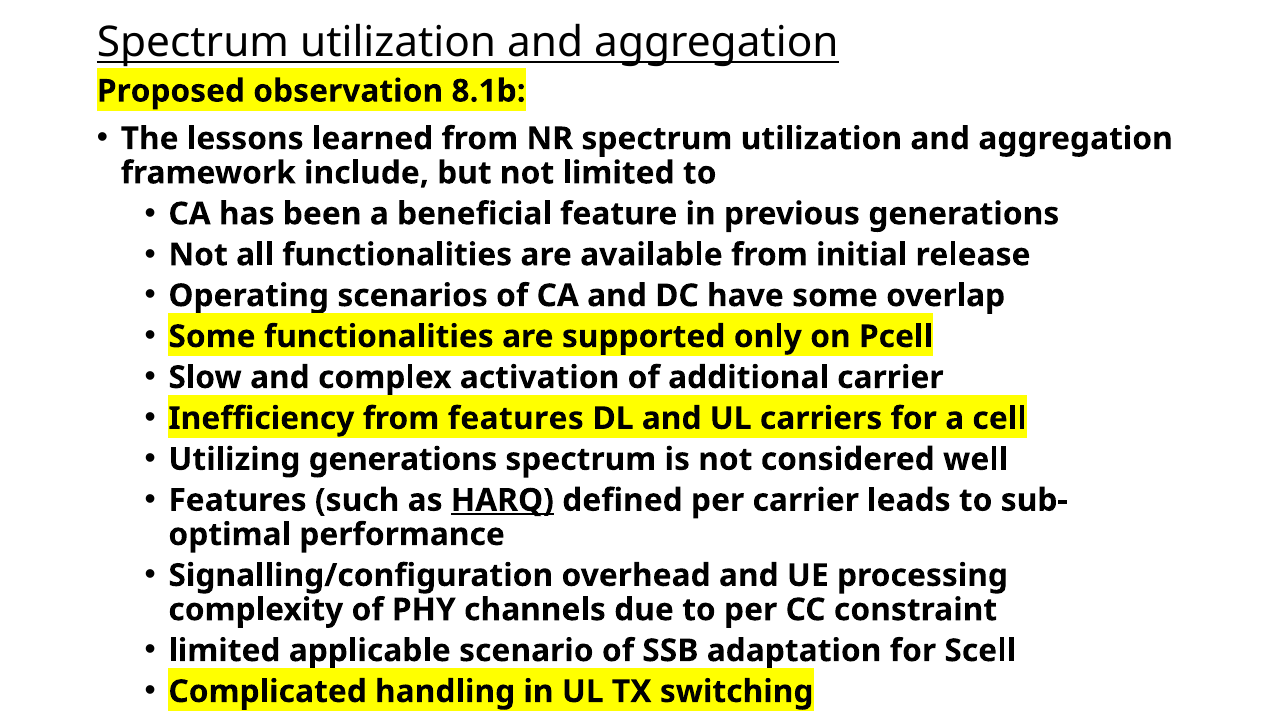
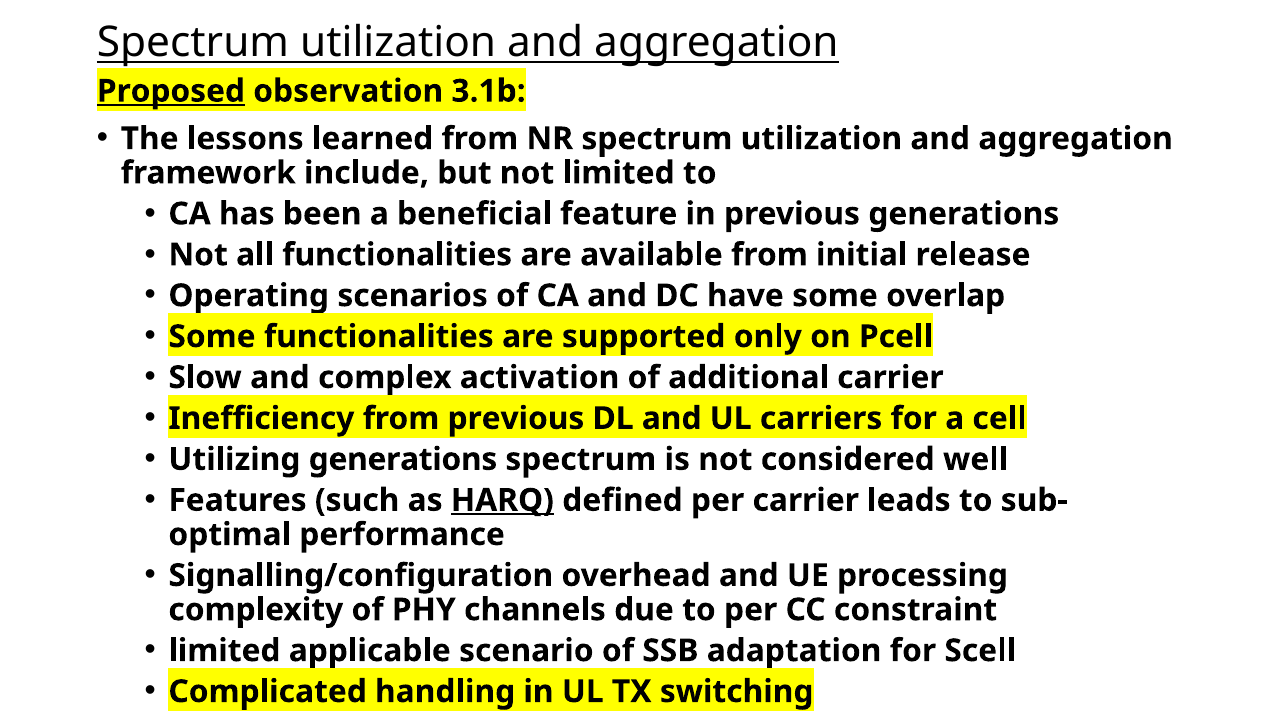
Proposed underline: none -> present
8.1b: 8.1b -> 3.1b
from features: features -> previous
